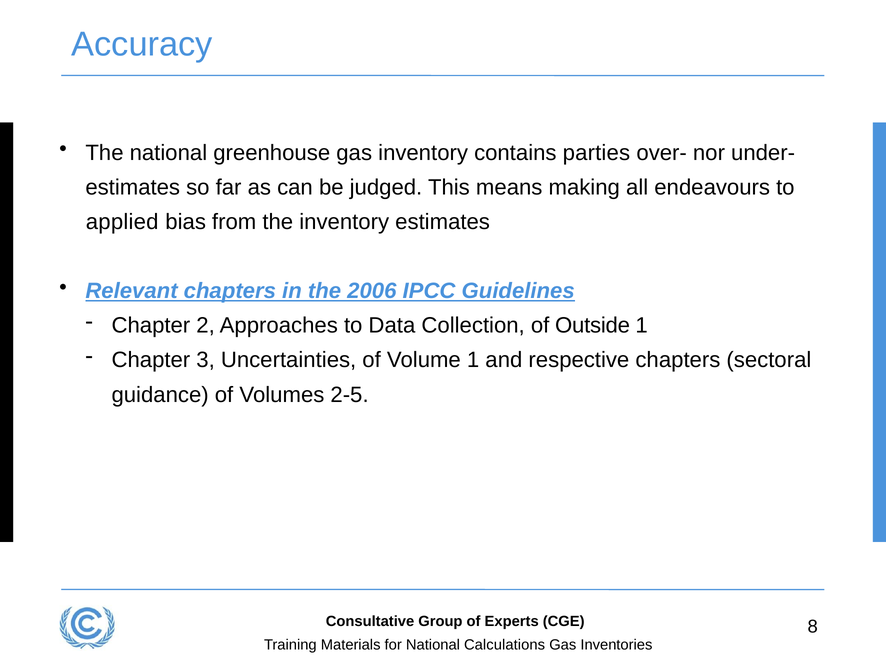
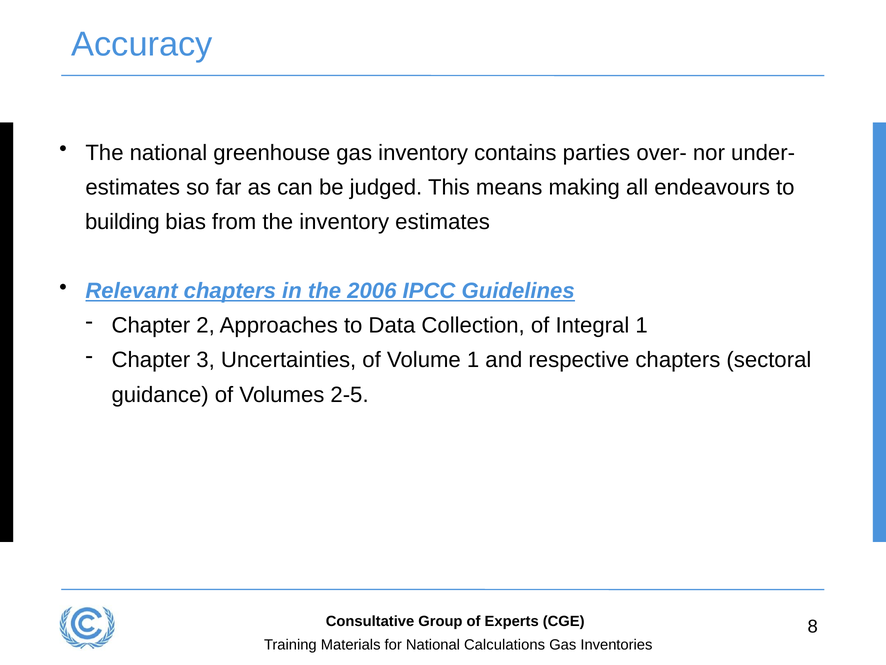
applied: applied -> building
Outside: Outside -> Integral
